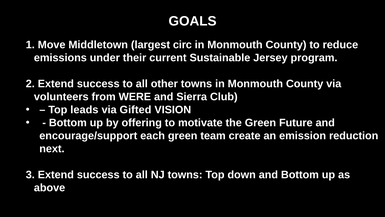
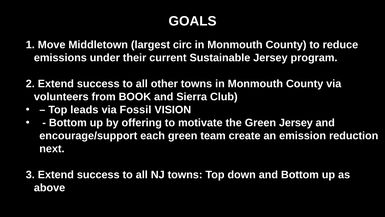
WERE: WERE -> BOOK
Gifted: Gifted -> Fossil
Green Future: Future -> Jersey
